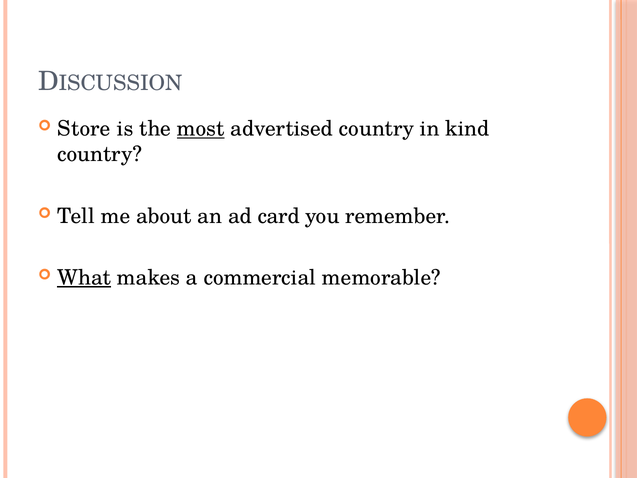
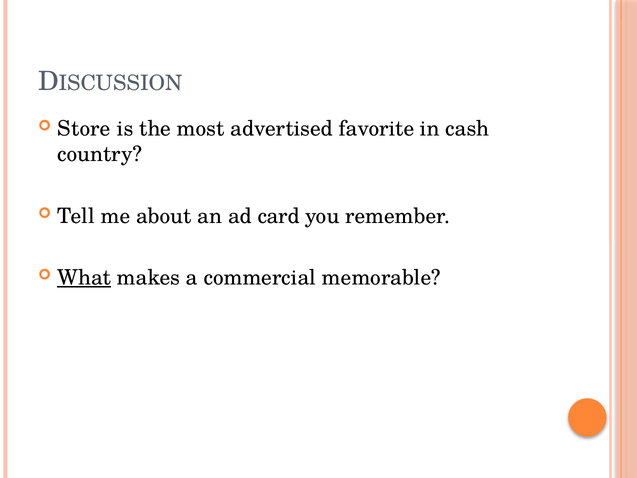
most underline: present -> none
advertised country: country -> favorite
kind: kind -> cash
